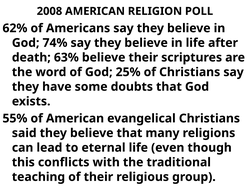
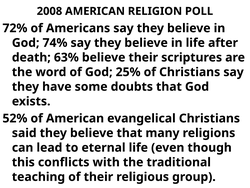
62%: 62% -> 72%
55%: 55% -> 52%
